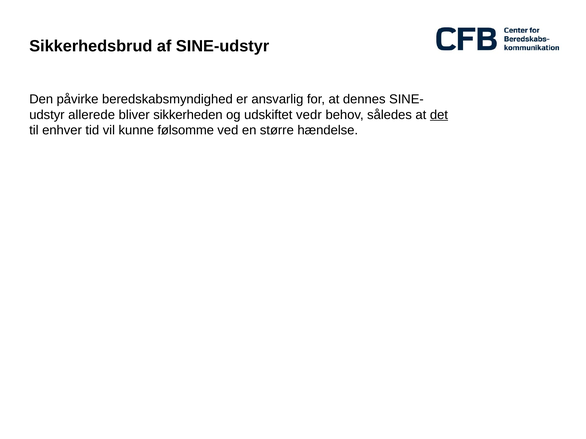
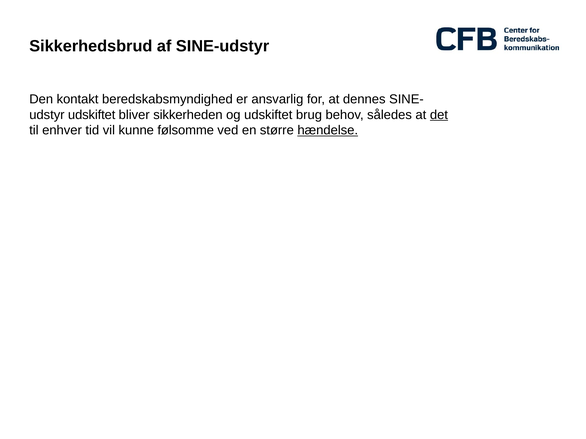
påvirke: påvirke -> kontakt
allerede at (92, 115): allerede -> udskiftet
vedr: vedr -> brug
hændelse underline: none -> present
